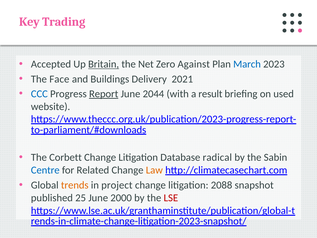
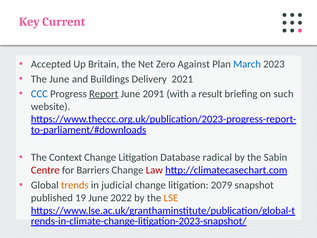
Trading: Trading -> Current
Britain underline: present -> none
The Face: Face -> June
2044: 2044 -> 2091
used: used -> such
Corbett: Corbett -> Context
Centre colour: blue -> red
Related: Related -> Barriers
Law colour: orange -> red
project: project -> judicial
2088: 2088 -> 2079
25: 25 -> 19
2000: 2000 -> 2022
LSE colour: red -> orange
